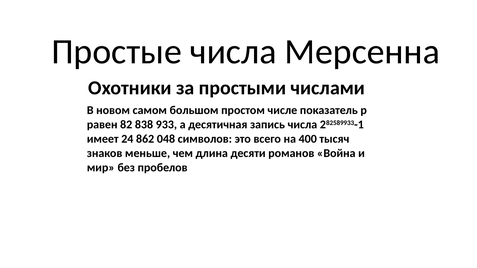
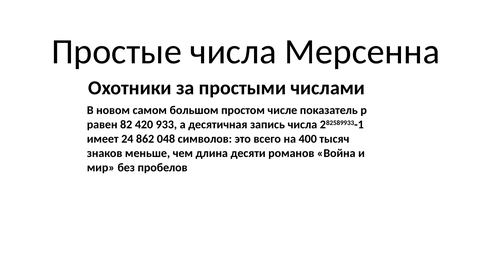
838: 838 -> 420
